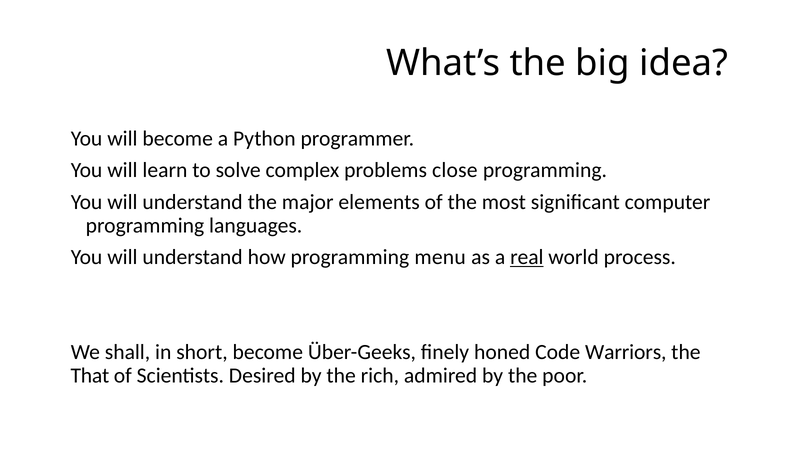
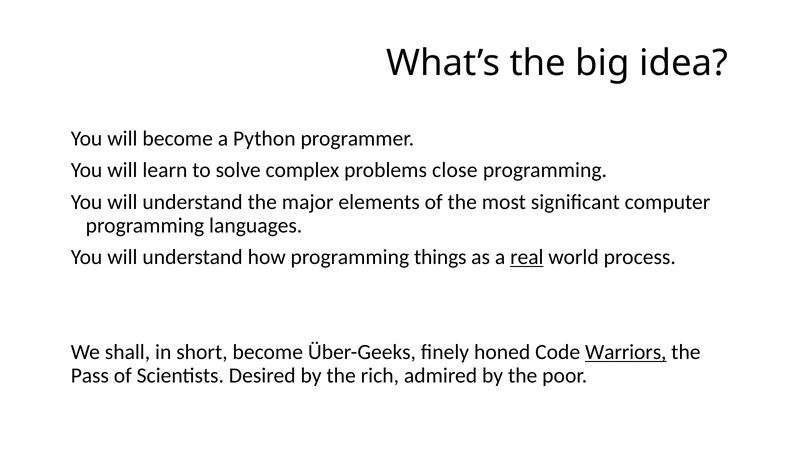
menu: menu -> things
Warriors underline: none -> present
That: That -> Pass
